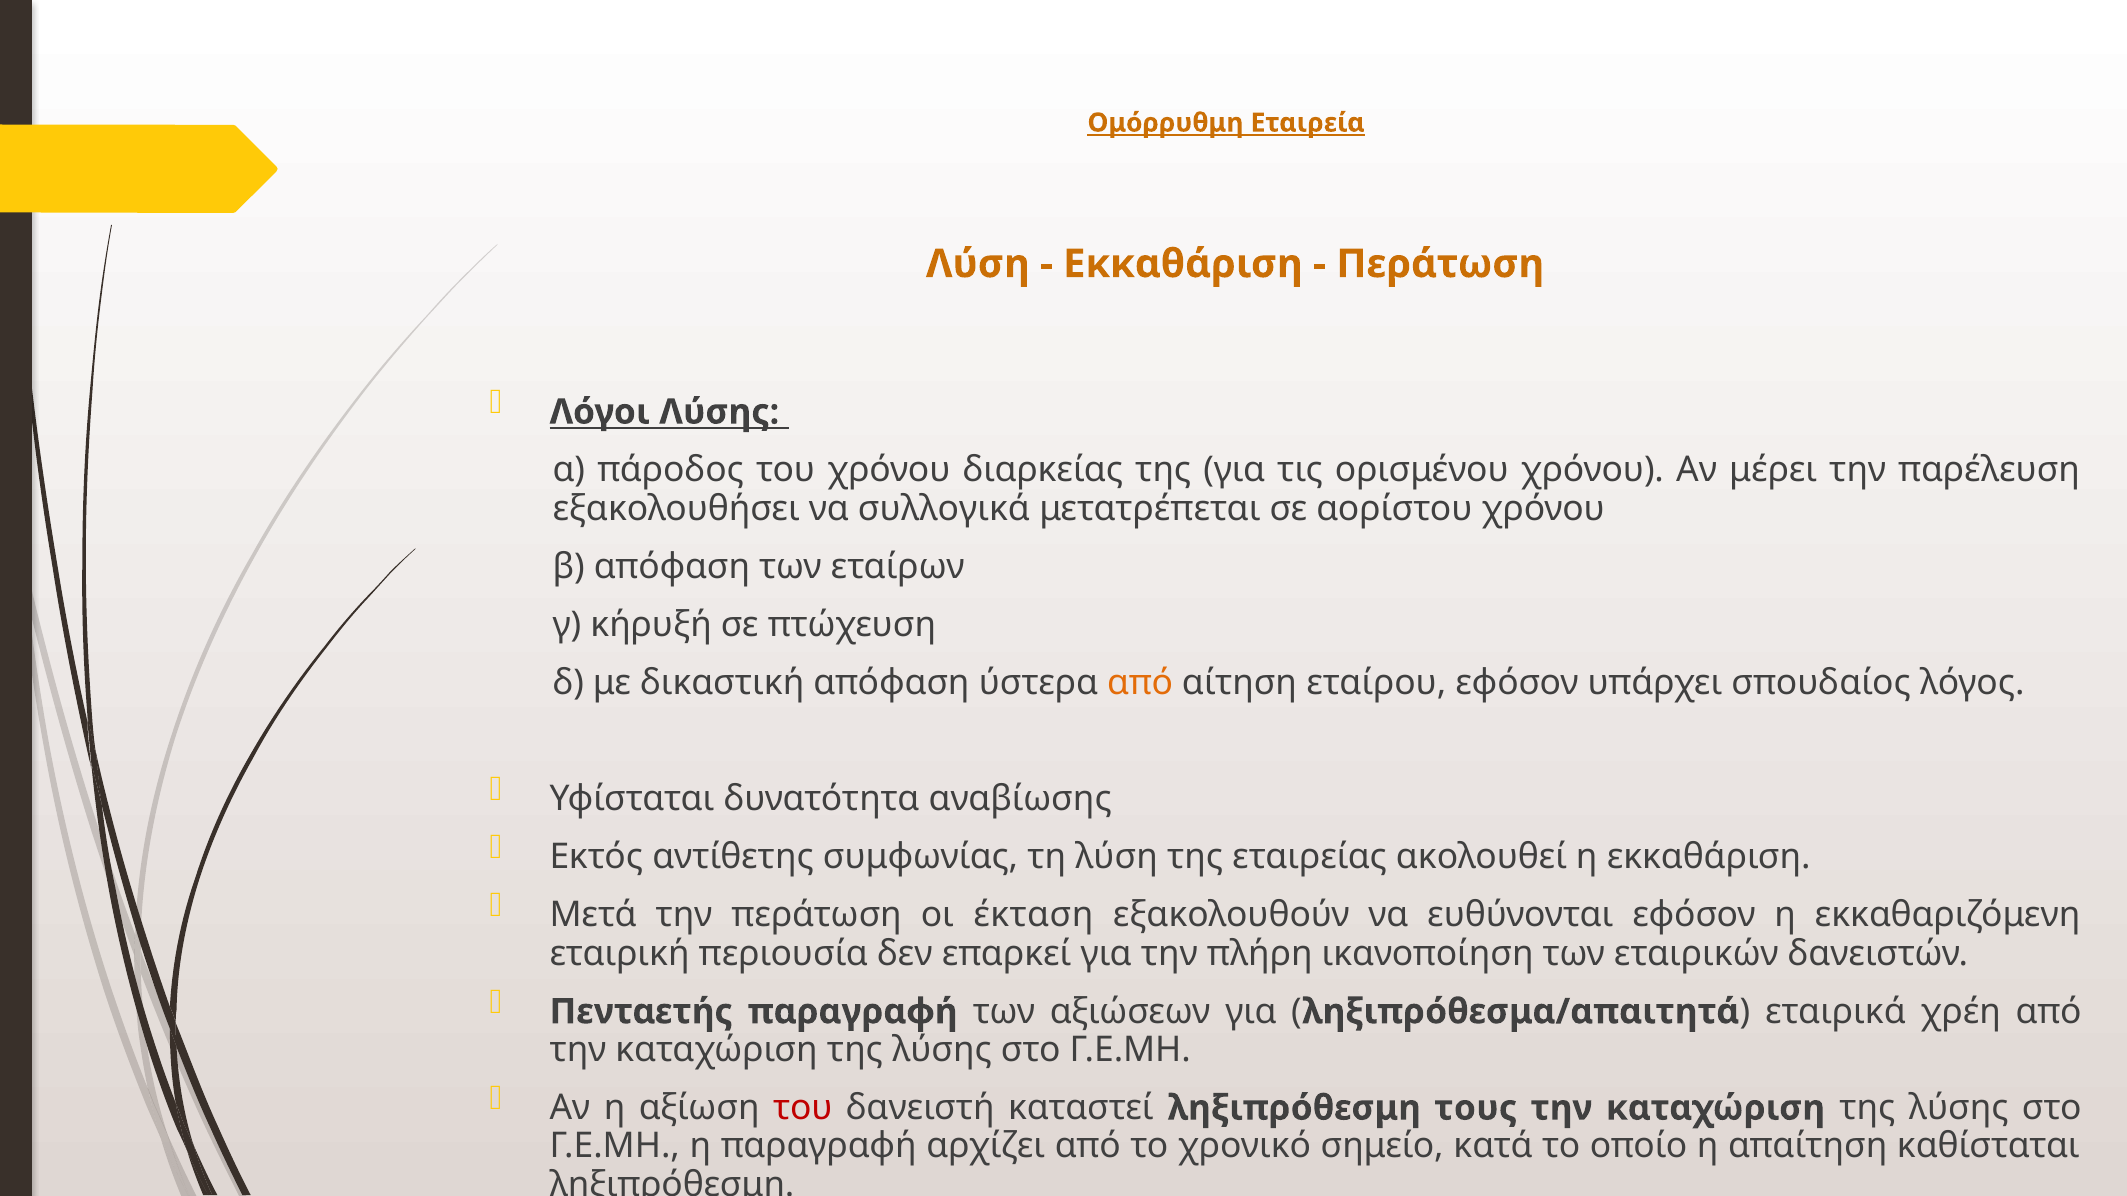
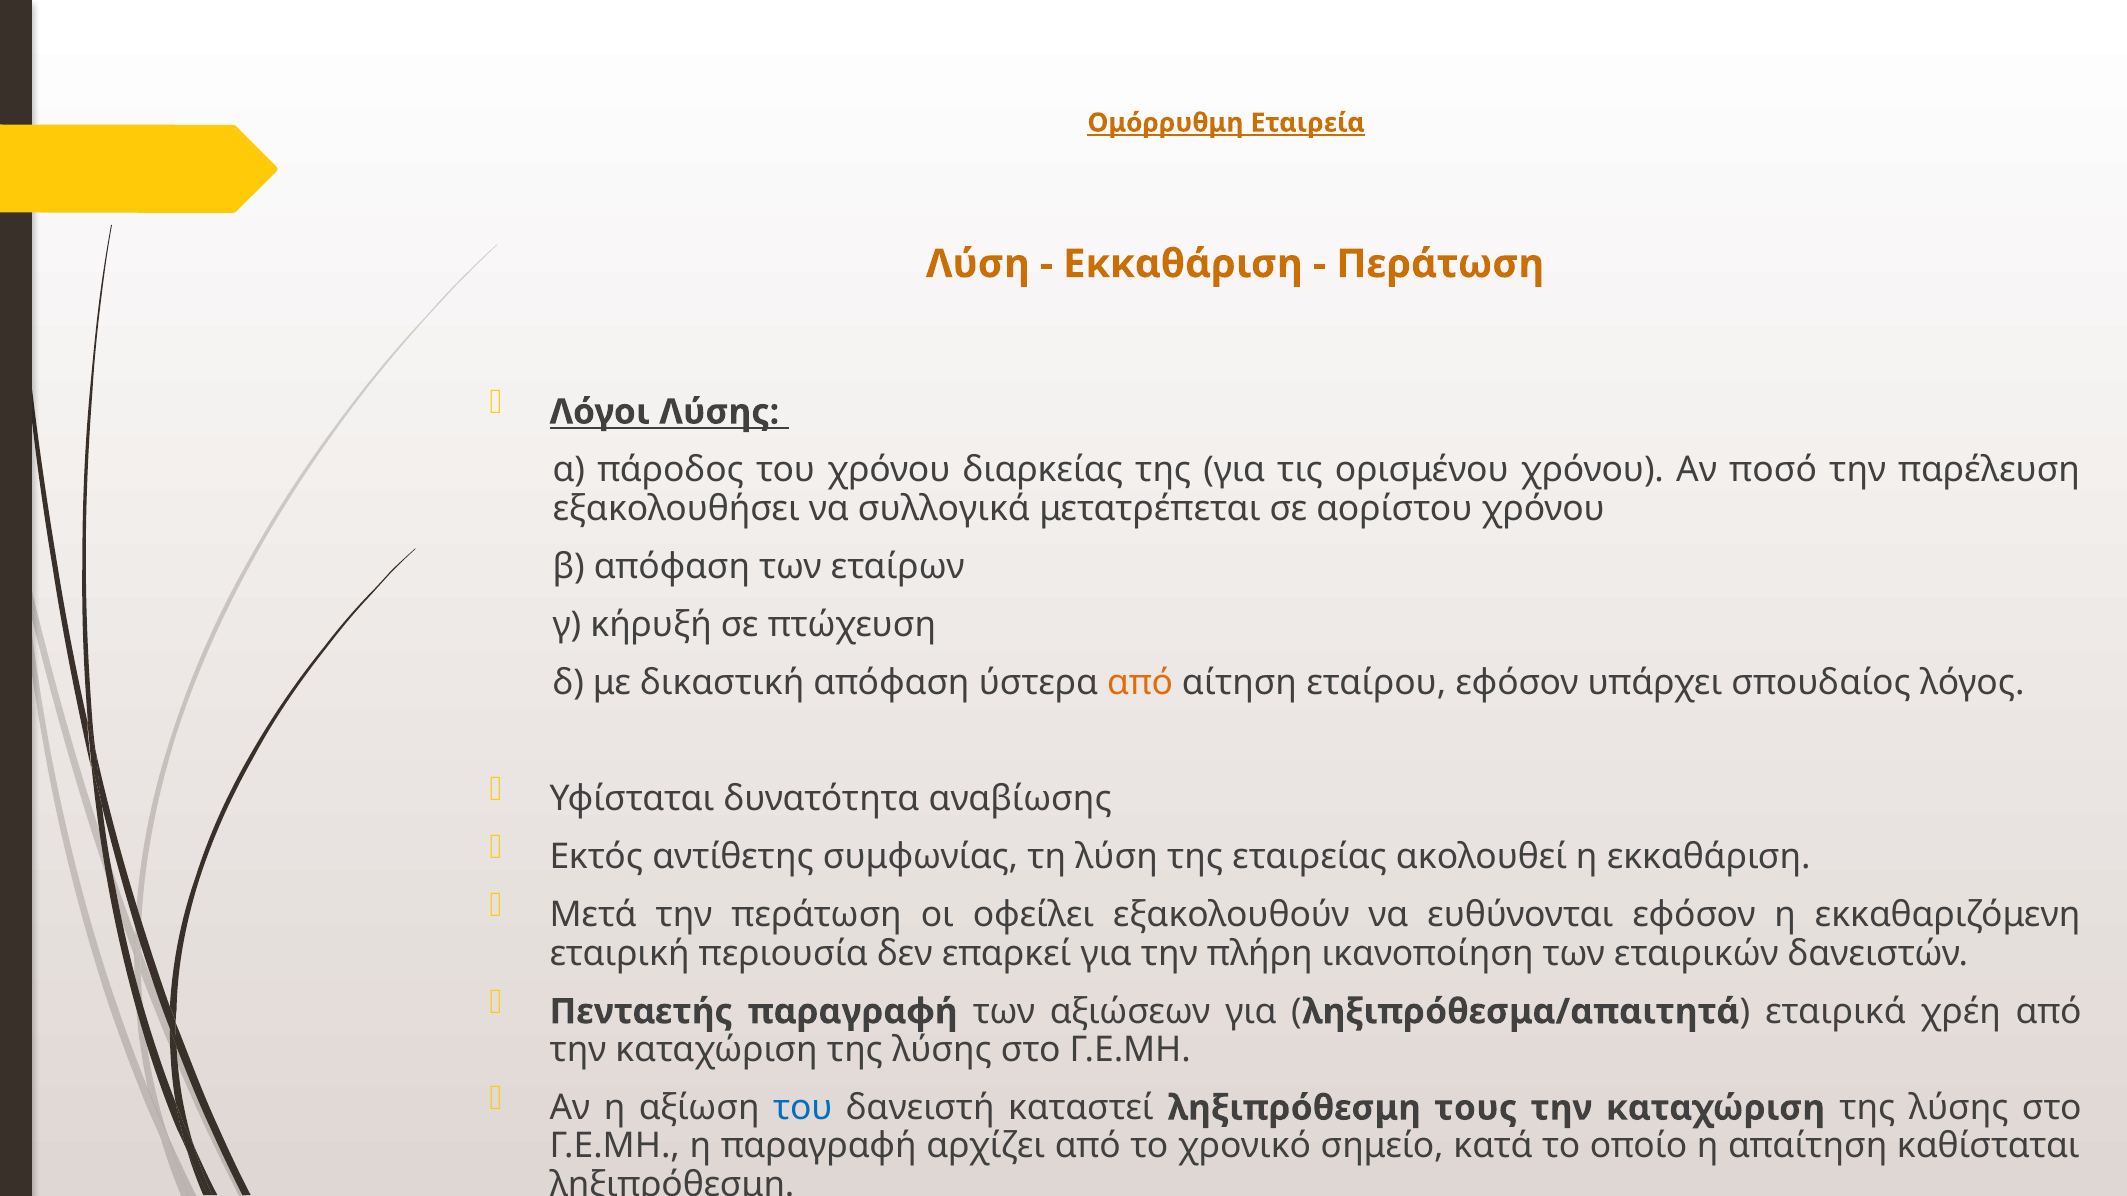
μέρει: μέρει -> ποσό
έκταση: έκταση -> οφείλει
του at (803, 1108) colour: red -> blue
